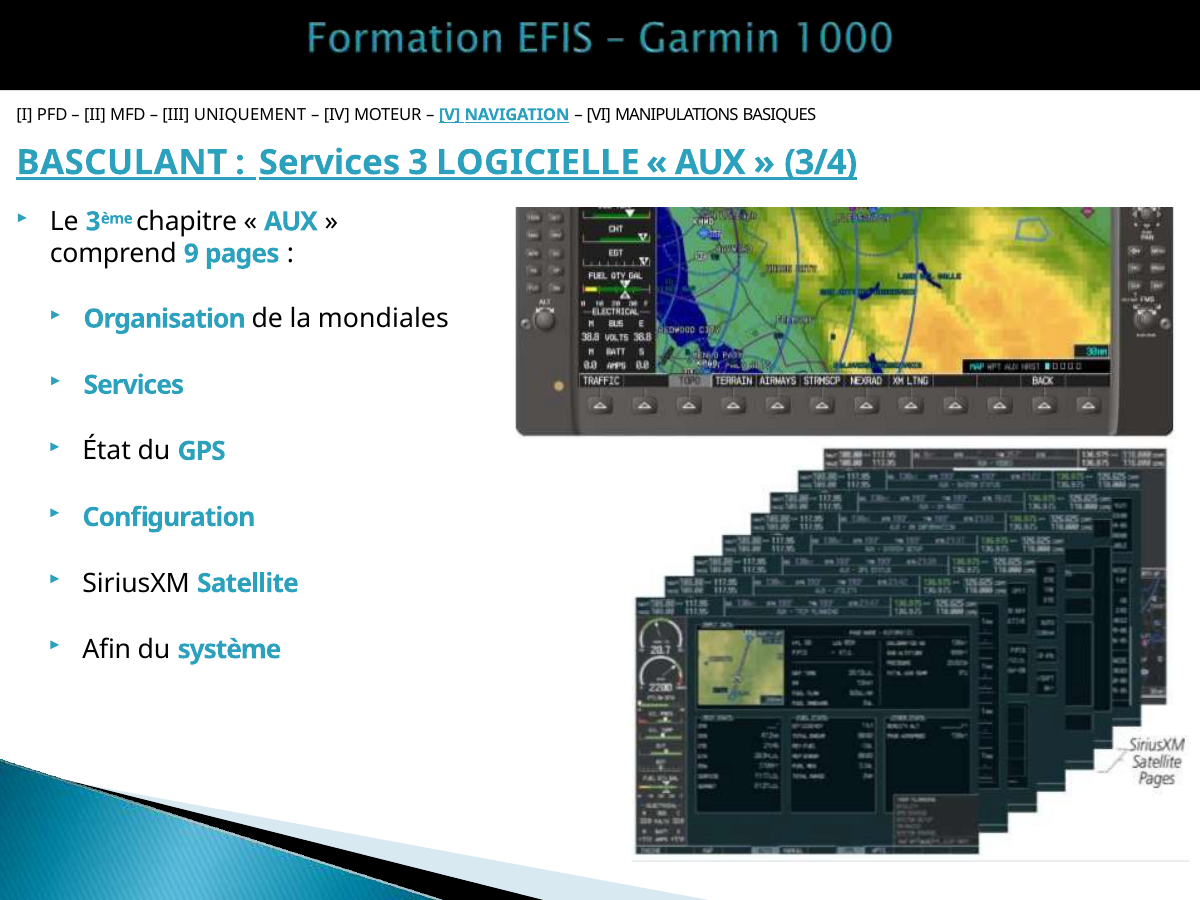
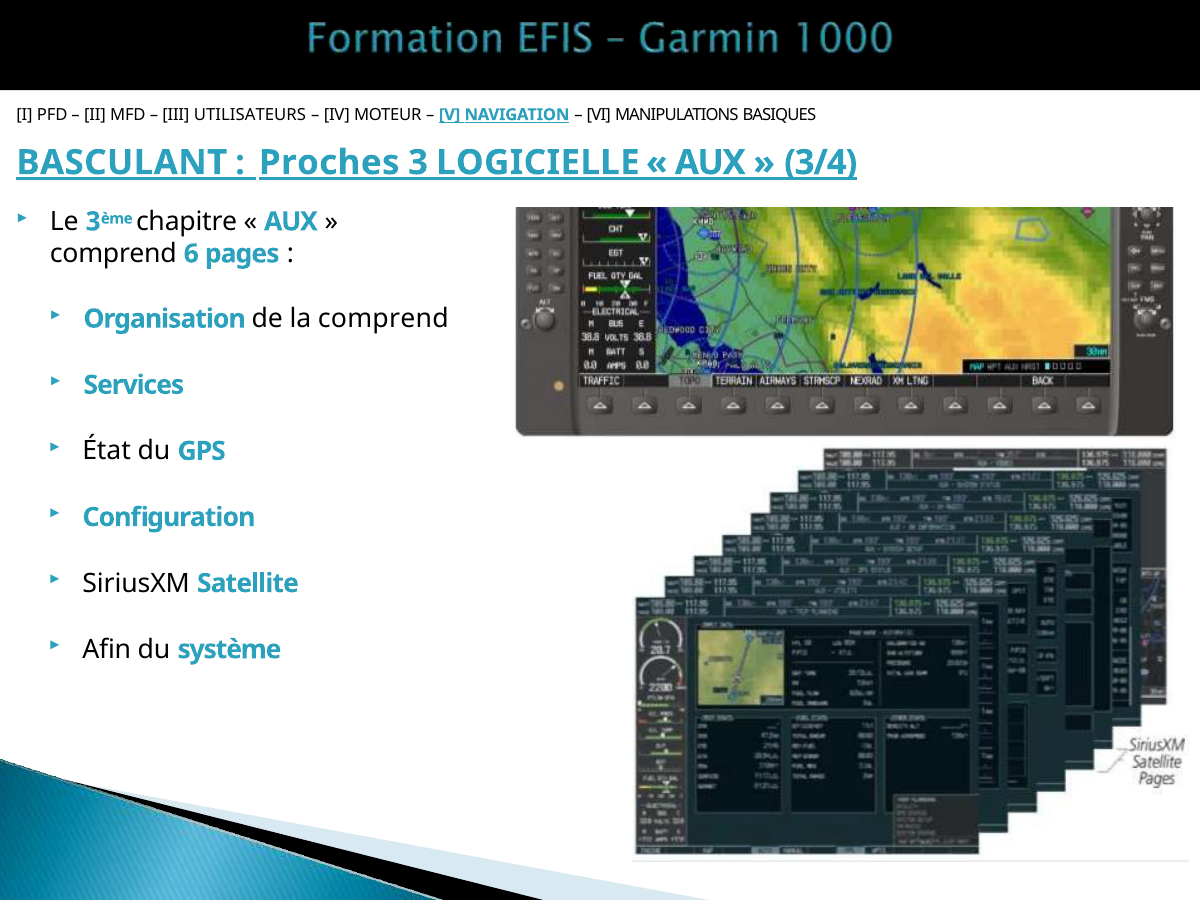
UNIQUEMENT: UNIQUEMENT -> UTILISATEURS
Services at (330, 163): Services -> Proches
9: 9 -> 6
la mondiales: mondiales -> comprend
